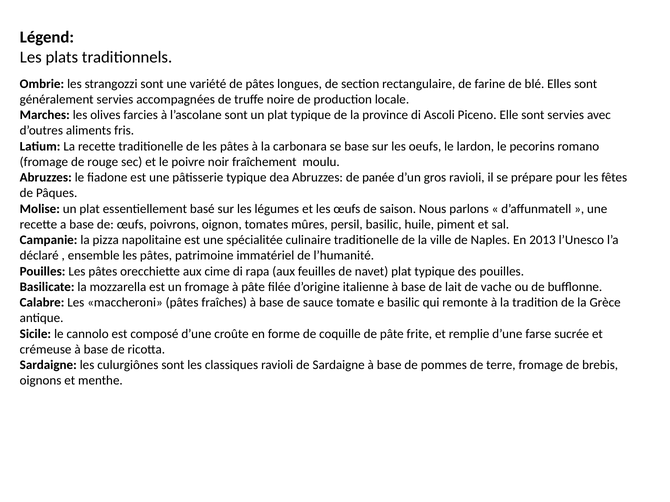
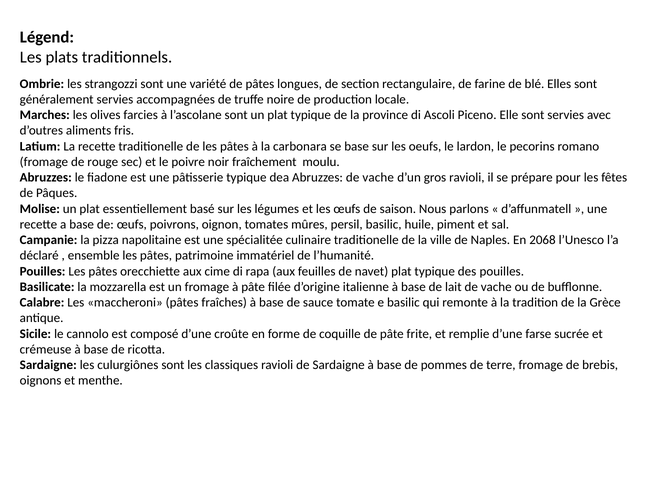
Abruzzes de panée: panée -> vache
2013: 2013 -> 2068
